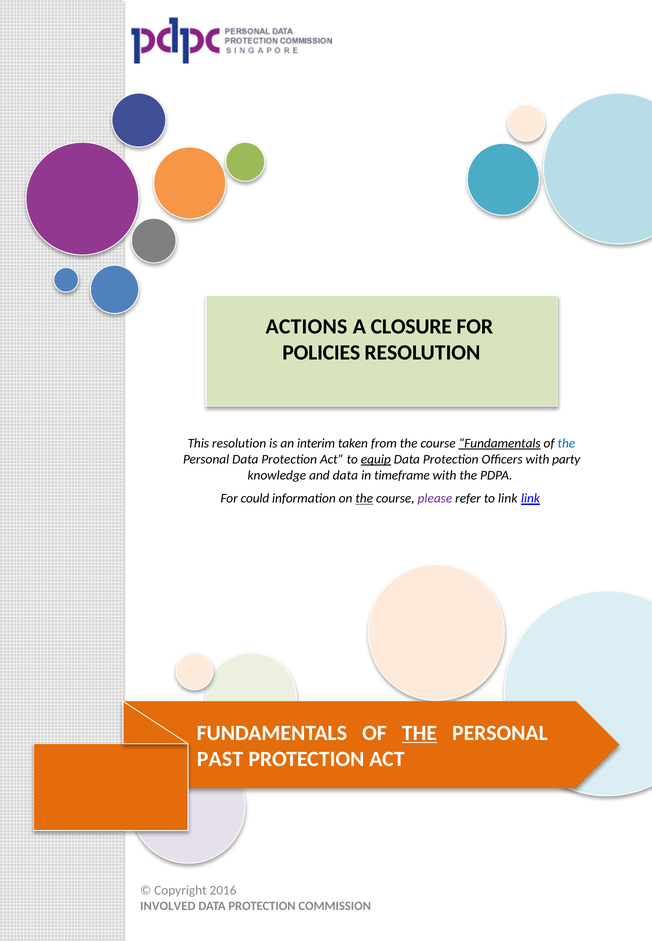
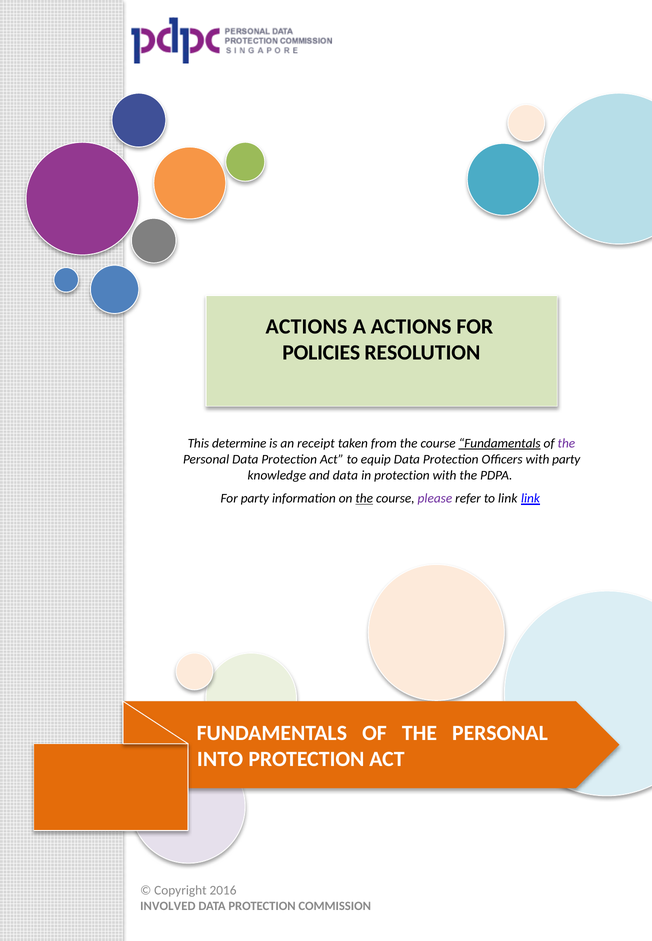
A CLOSURE: CLOSURE -> ACTIONS
This resolution: resolution -> determine
interim: interim -> receipt
the at (566, 444) colour: blue -> purple
equip underline: present -> none
in timeframe: timeframe -> protection
For could: could -> party
THE at (419, 734) underline: present -> none
PAST: PAST -> INTO
